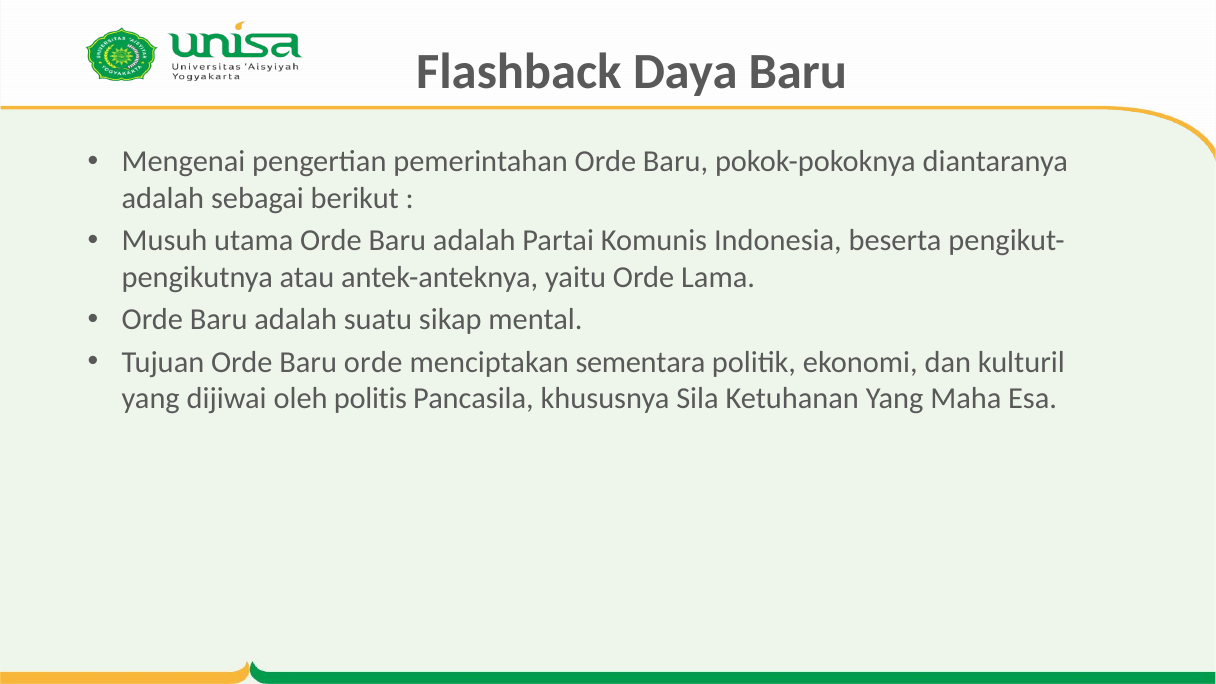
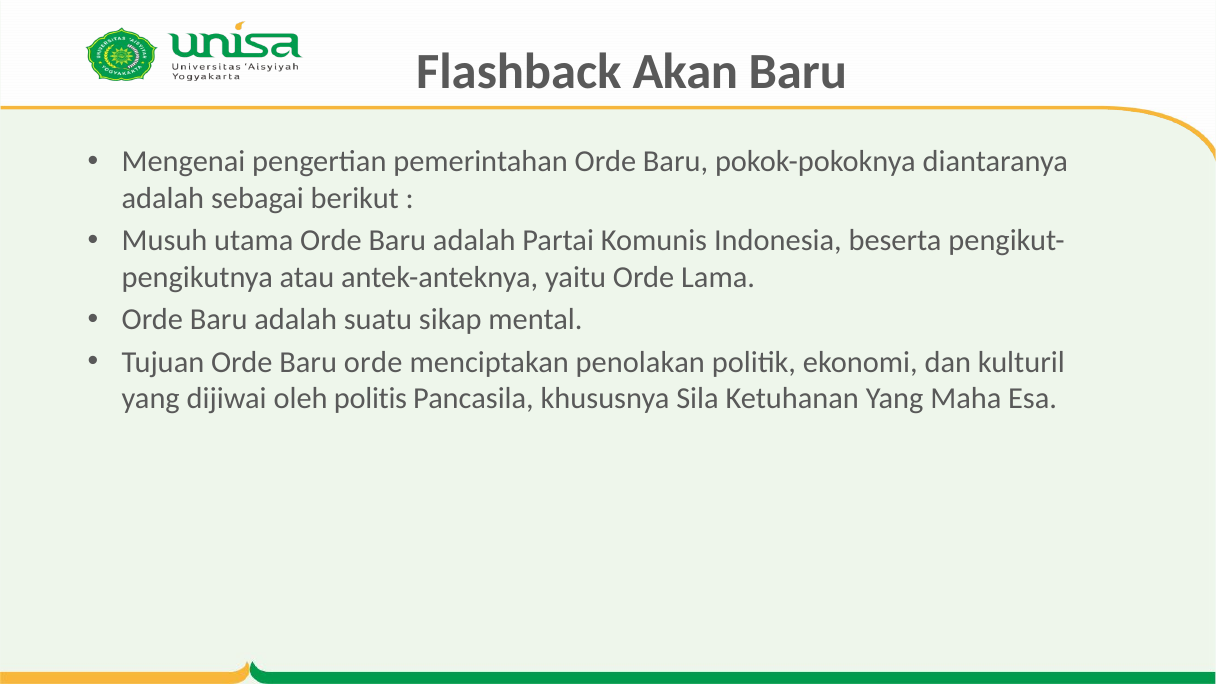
Daya: Daya -> Akan
sementara: sementara -> penolakan
